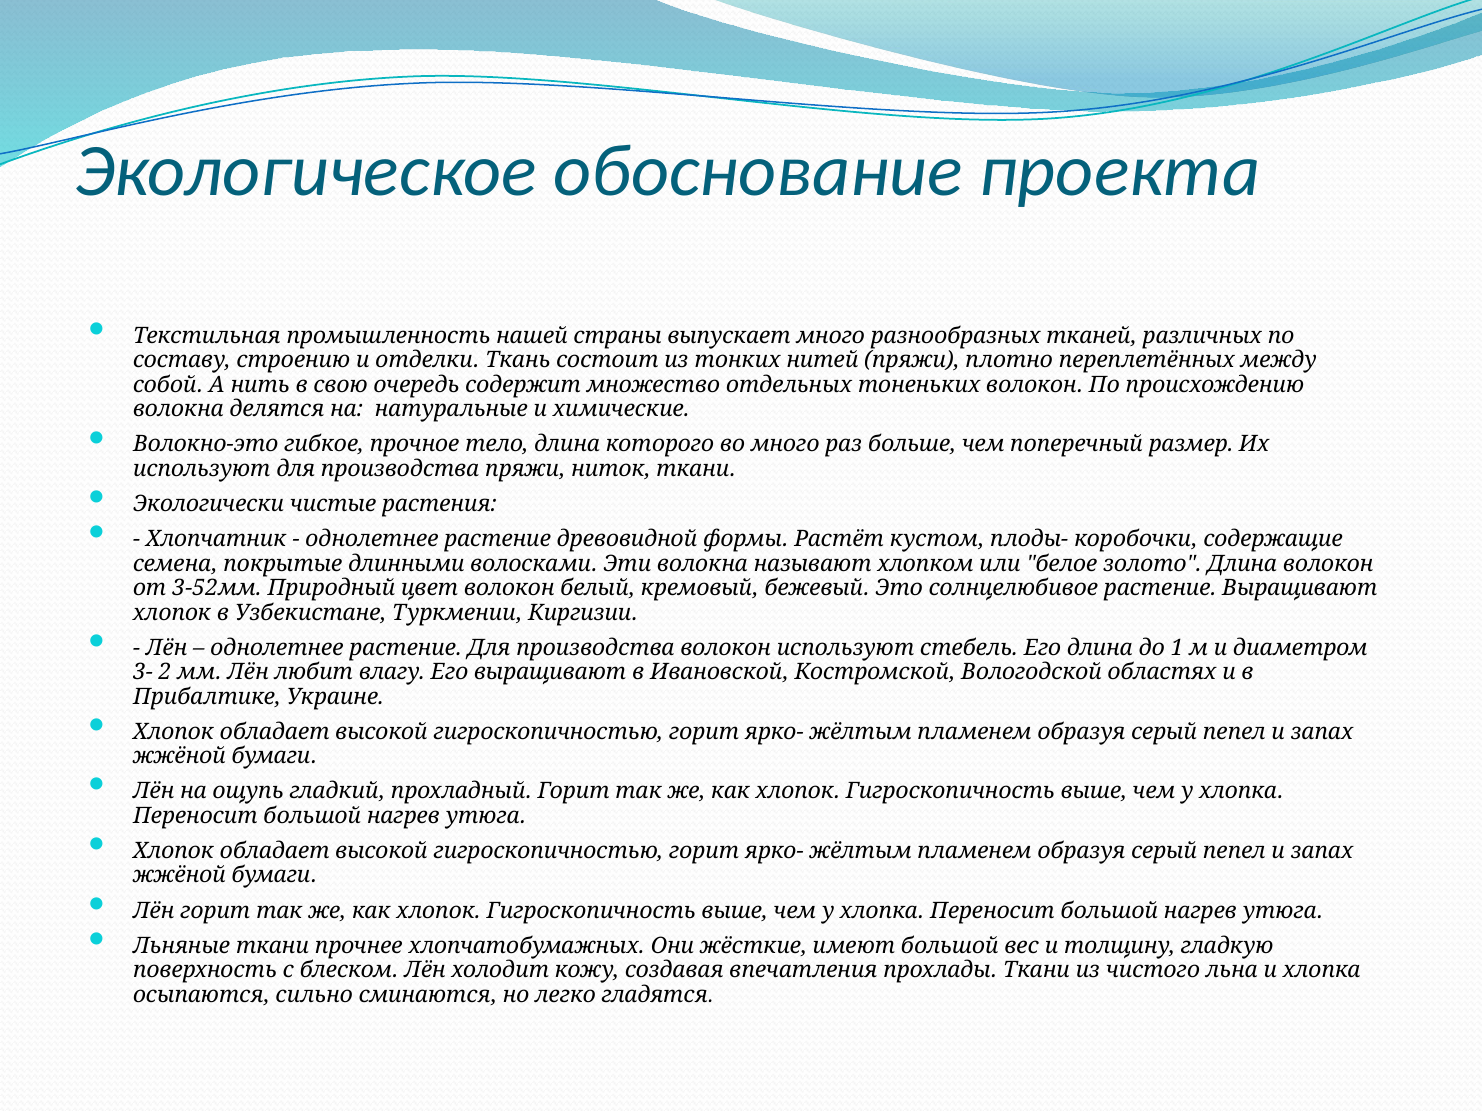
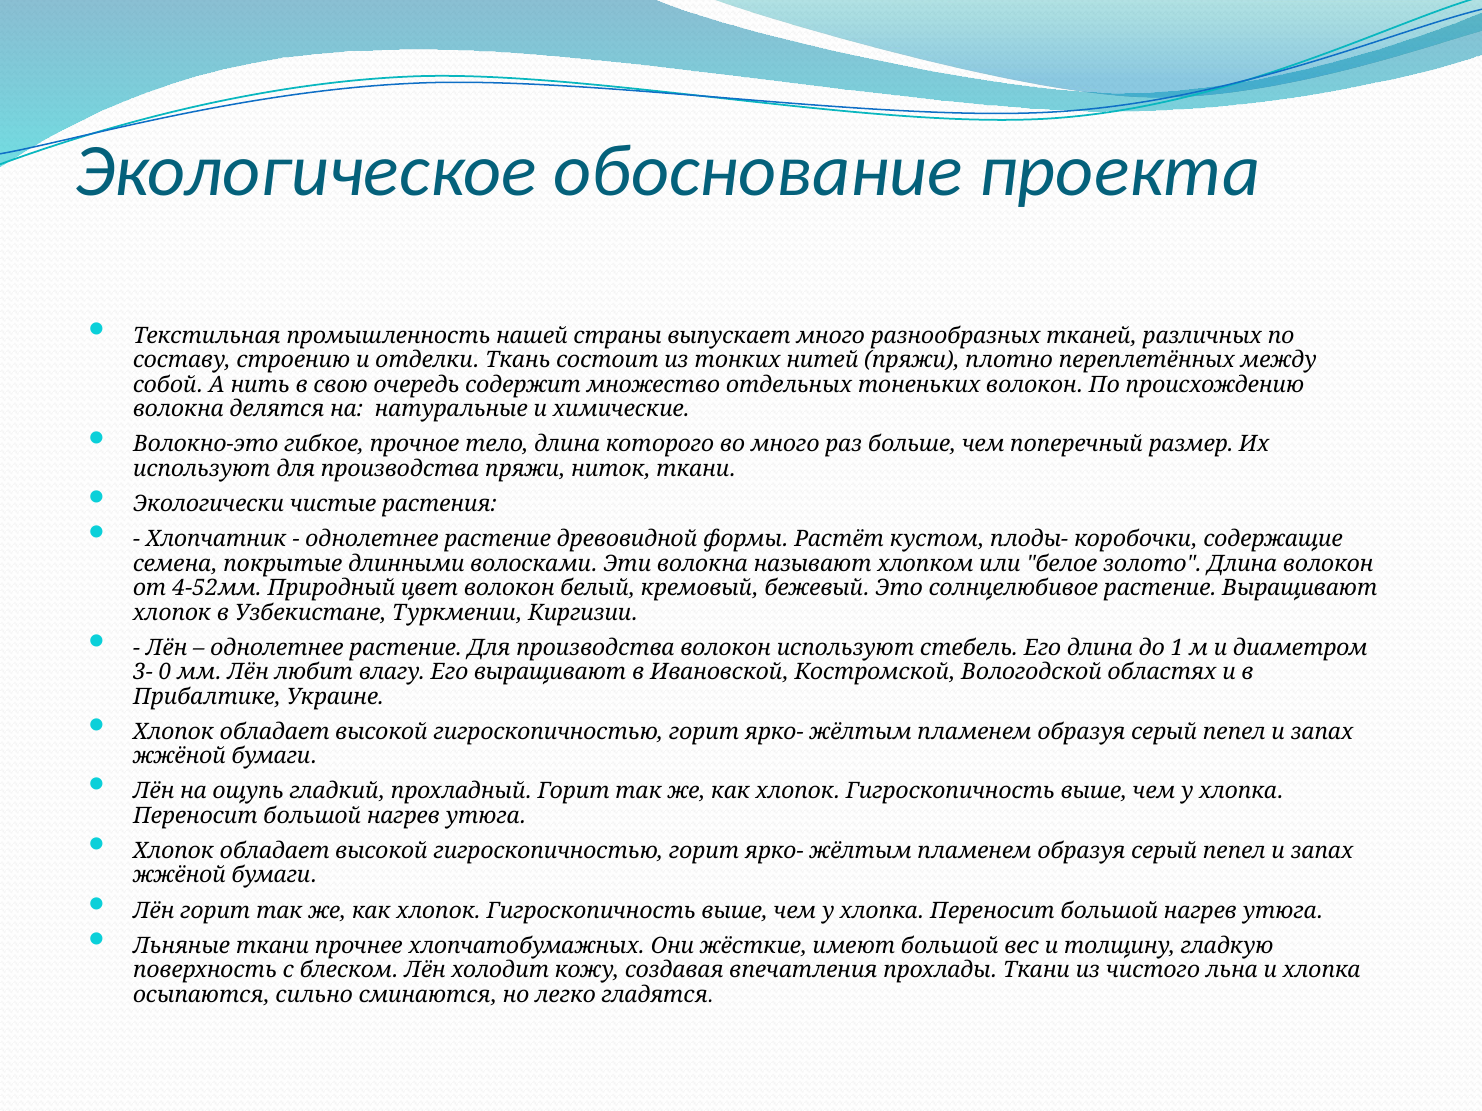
3-52мм: 3-52мм -> 4-52мм
2: 2 -> 0
